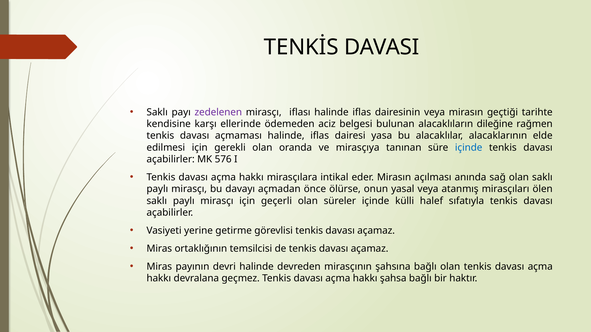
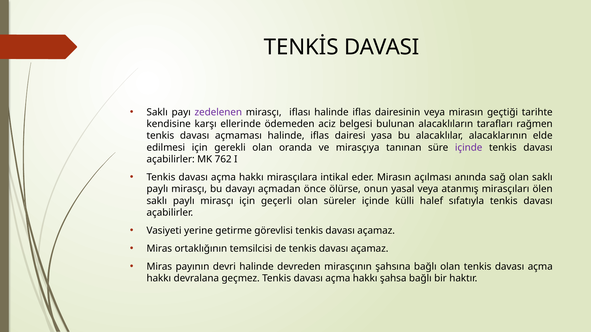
dileğine: dileğine -> tarafları
içinde at (469, 148) colour: blue -> purple
576: 576 -> 762
